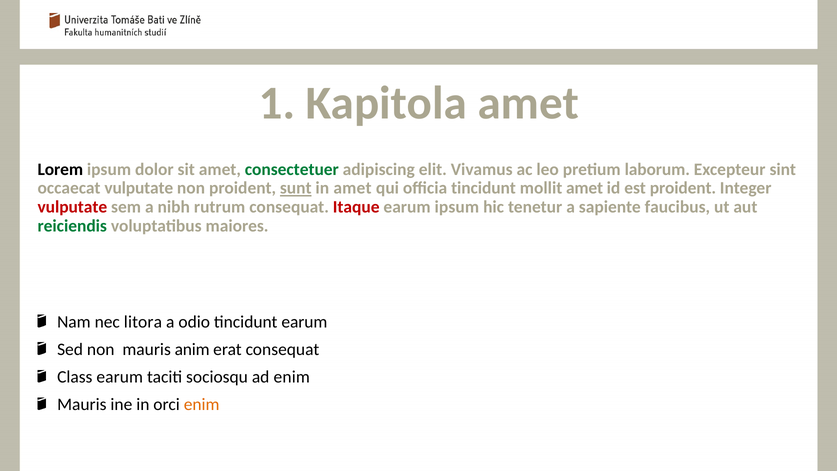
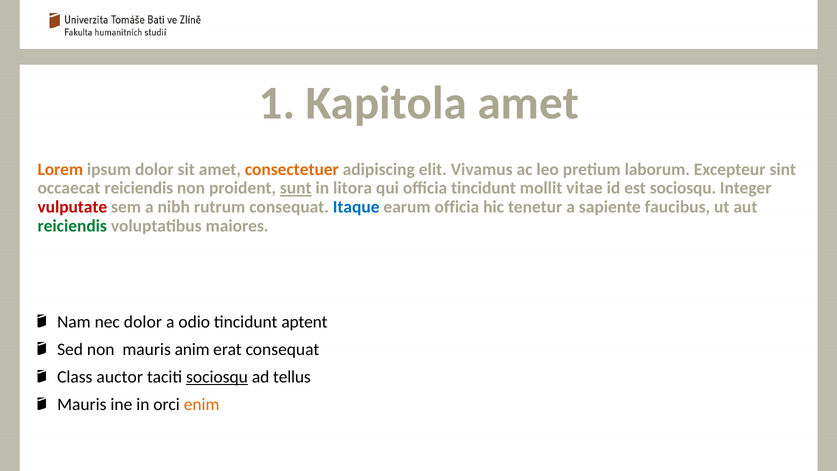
Lorem colour: black -> orange
consectetuer colour: green -> orange
occaecat vulputate: vulputate -> reiciendis
in amet: amet -> litora
mollit amet: amet -> vitae
est proident: proident -> sociosqu
Itaque colour: red -> blue
earum ipsum: ipsum -> officia
nec litora: litora -> dolor
tincidunt earum: earum -> aptent
Class earum: earum -> auctor
sociosqu at (217, 377) underline: none -> present
ad enim: enim -> tellus
